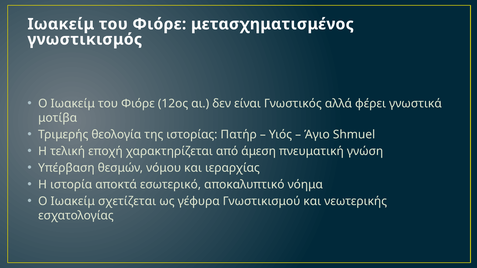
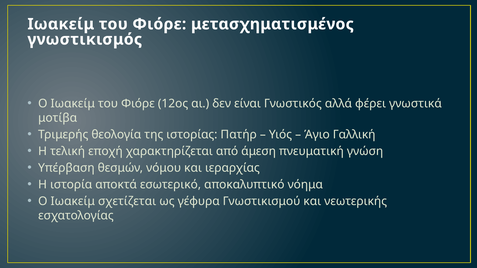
Shmuel: Shmuel -> Γαλλική
